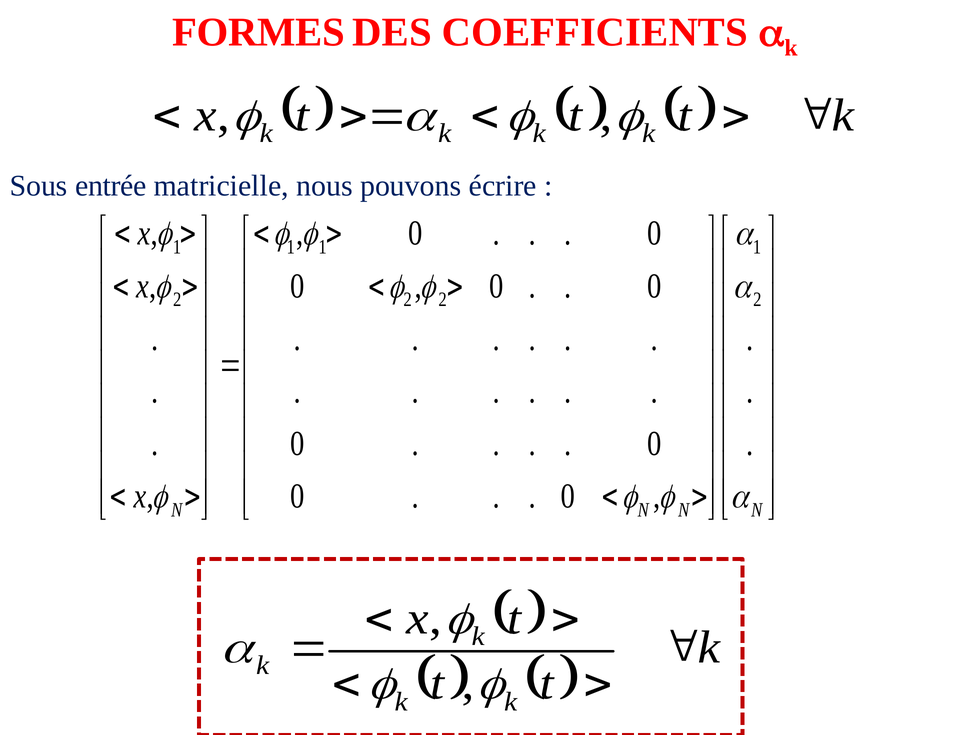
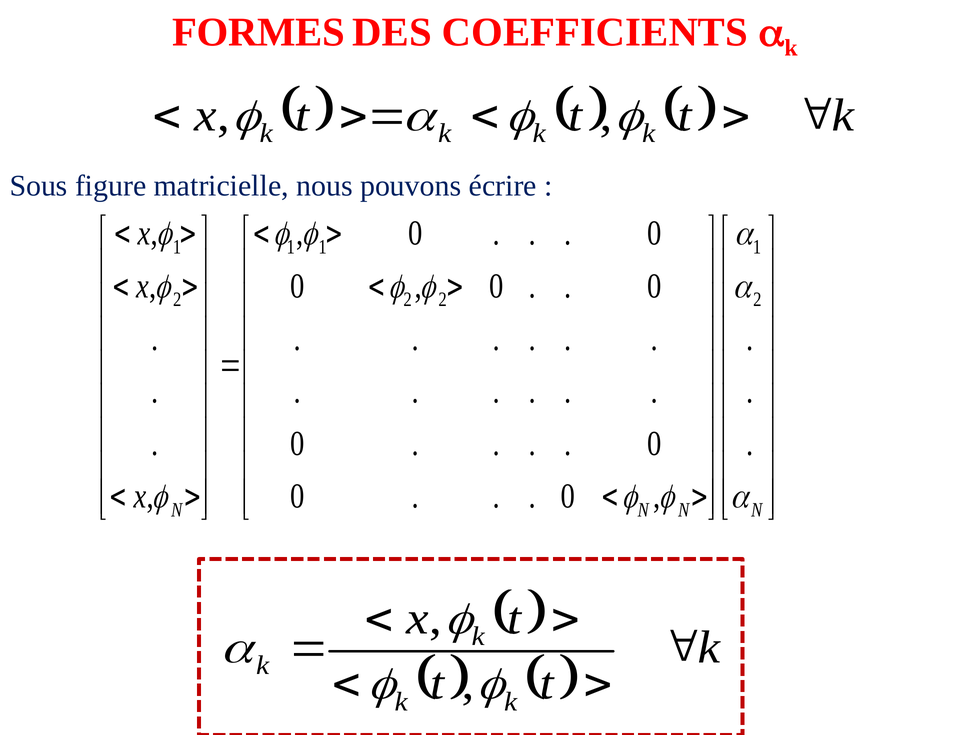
entrée: entrée -> figure
